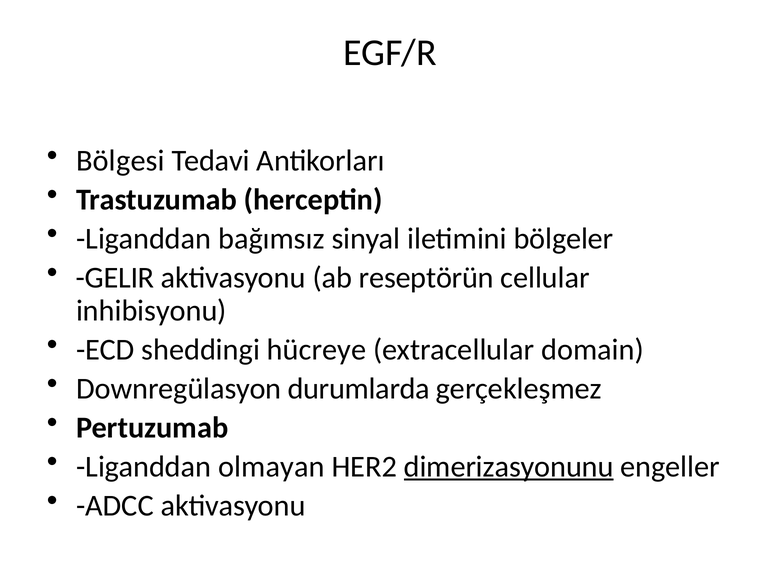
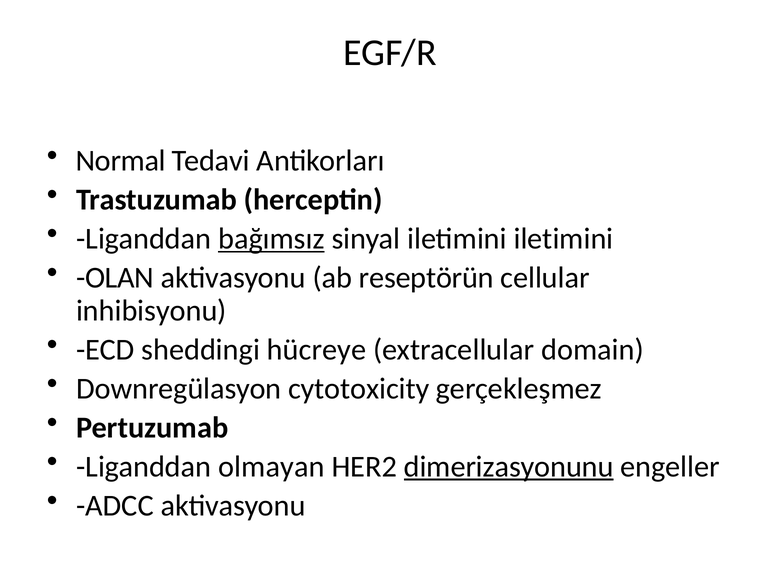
Bölgesi: Bölgesi -> Normal
bağımsız underline: none -> present
iletimini bölgeler: bölgeler -> iletimini
GELIR: GELIR -> OLAN
durumlarda: durumlarda -> cytotoxicity
